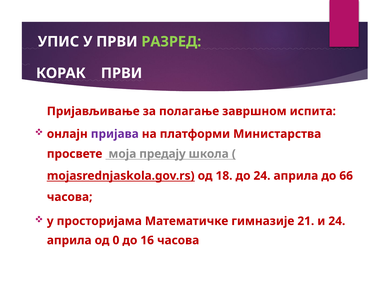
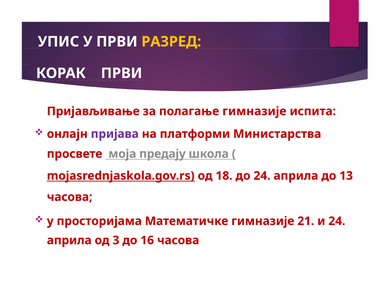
РАЗРЕД colour: light green -> yellow
полагање завршном: завршном -> гимназије
66: 66 -> 13
0: 0 -> 3
